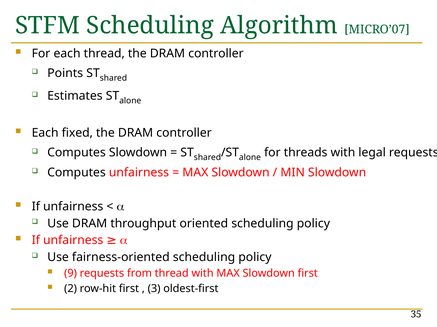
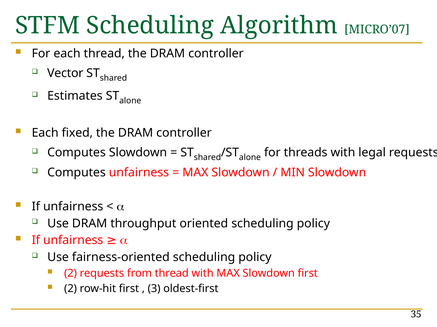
Points: Points -> Vector
9 at (71, 274): 9 -> 2
